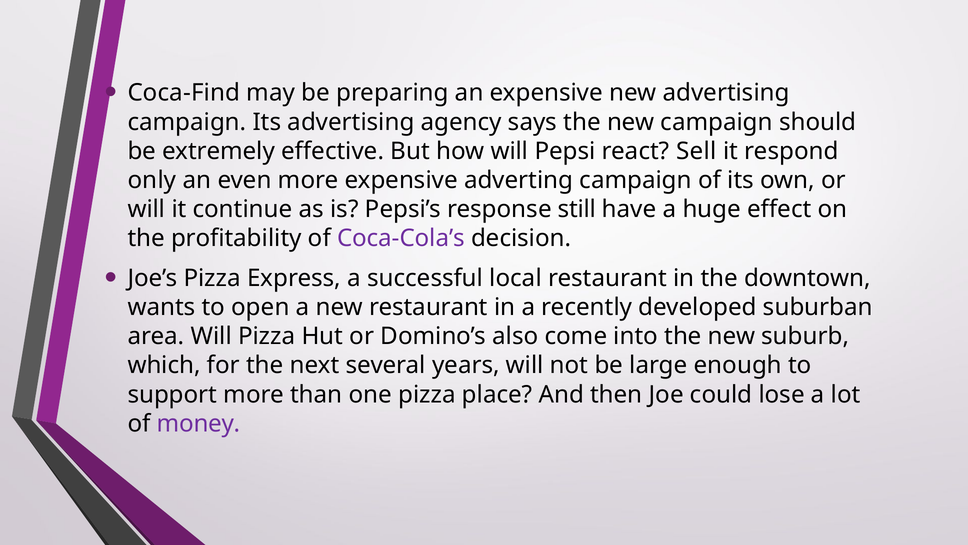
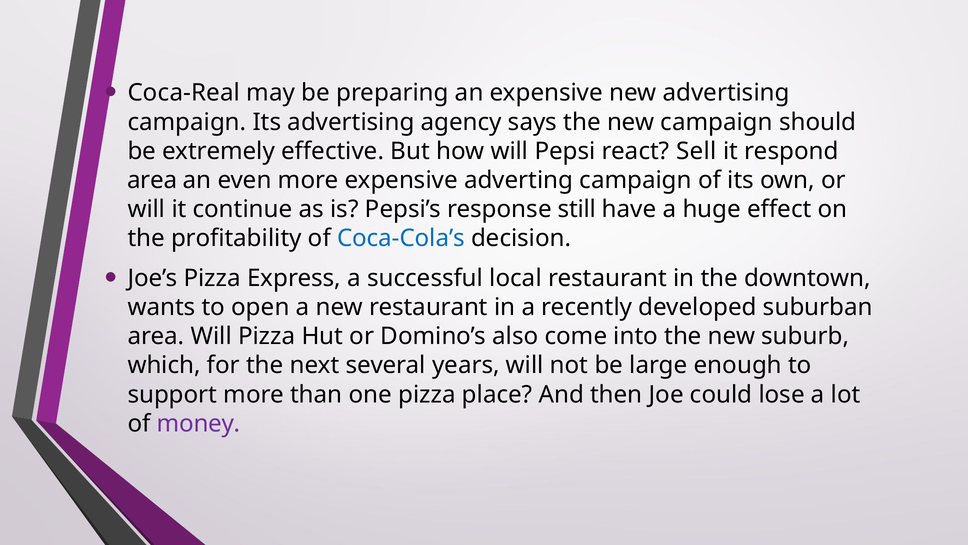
Coca-Find: Coca-Find -> Coca-Real
only at (152, 180): only -> area
Coca-Cola’s colour: purple -> blue
